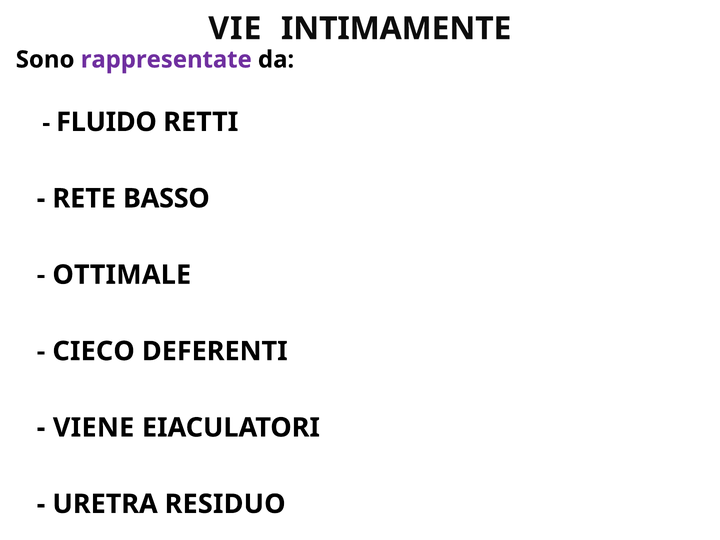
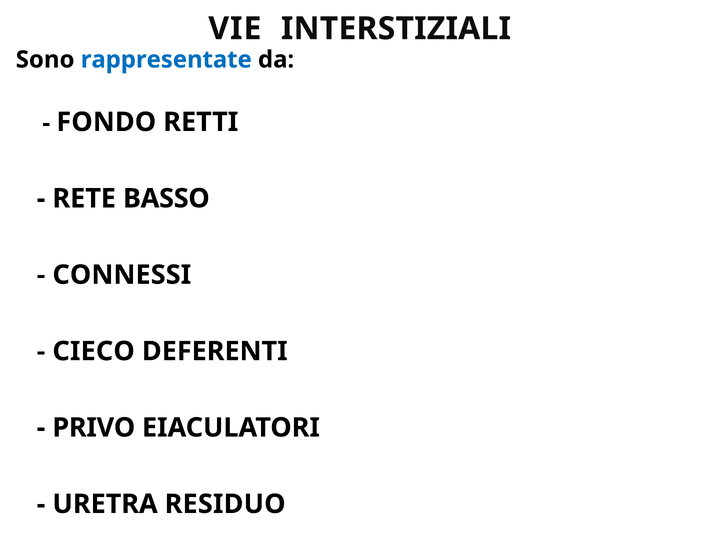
INTIMAMENTE: INTIMAMENTE -> INTERSTIZIALI
rappresentate colour: purple -> blue
FLUIDO: FLUIDO -> FONDO
OTTIMALE: OTTIMALE -> CONNESSI
VIENE: VIENE -> PRIVO
